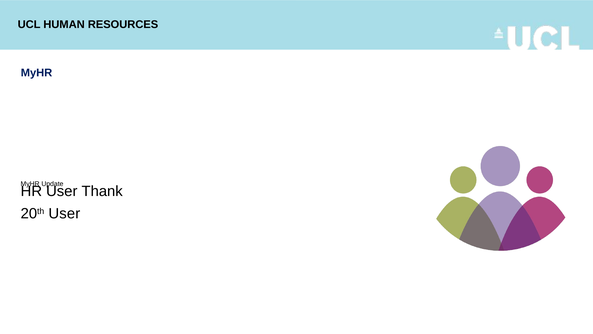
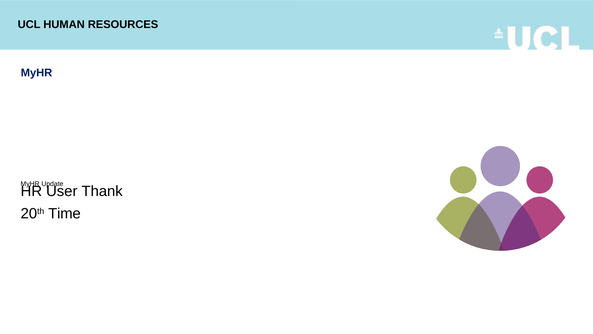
20th User: User -> Time
